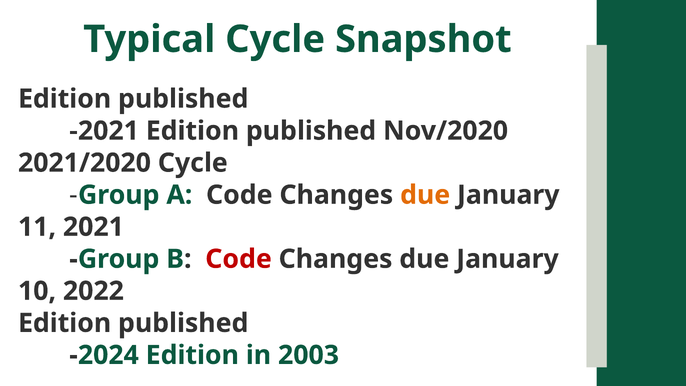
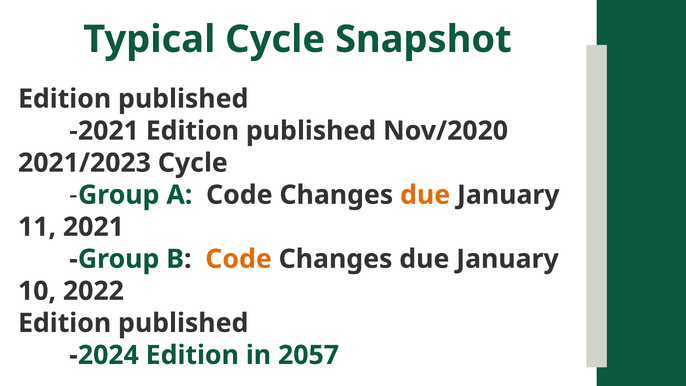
2021/2020: 2021/2020 -> 2021/2023
Code at (239, 259) colour: red -> orange
2003: 2003 -> 2057
